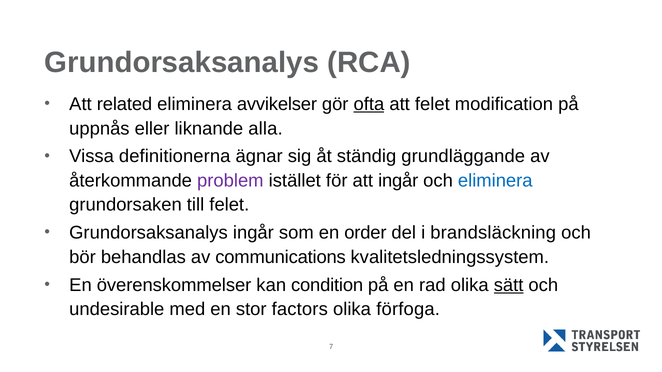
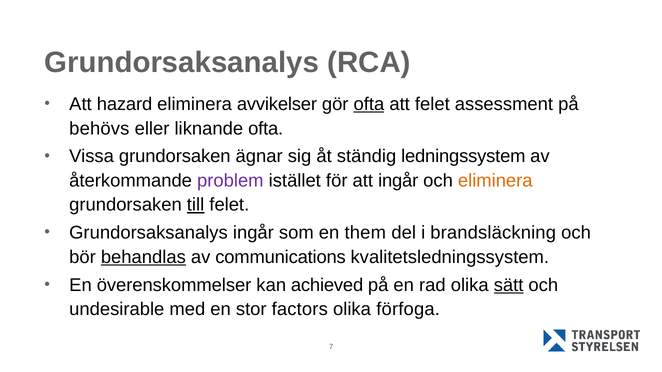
related: related -> hazard
modification: modification -> assessment
uppnås: uppnås -> behövs
liknande alla: alla -> ofta
Vissa definitionerna: definitionerna -> grundorsaken
grundläggande: grundläggande -> ledningssystem
eliminera at (495, 181) colour: blue -> orange
till underline: none -> present
order: order -> them
behandlas underline: none -> present
condition: condition -> achieved
